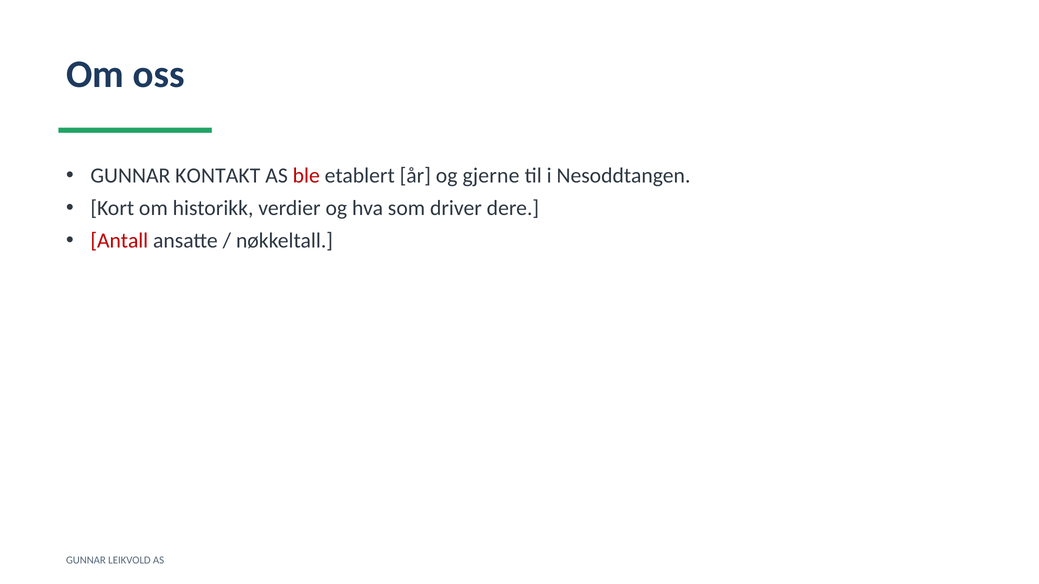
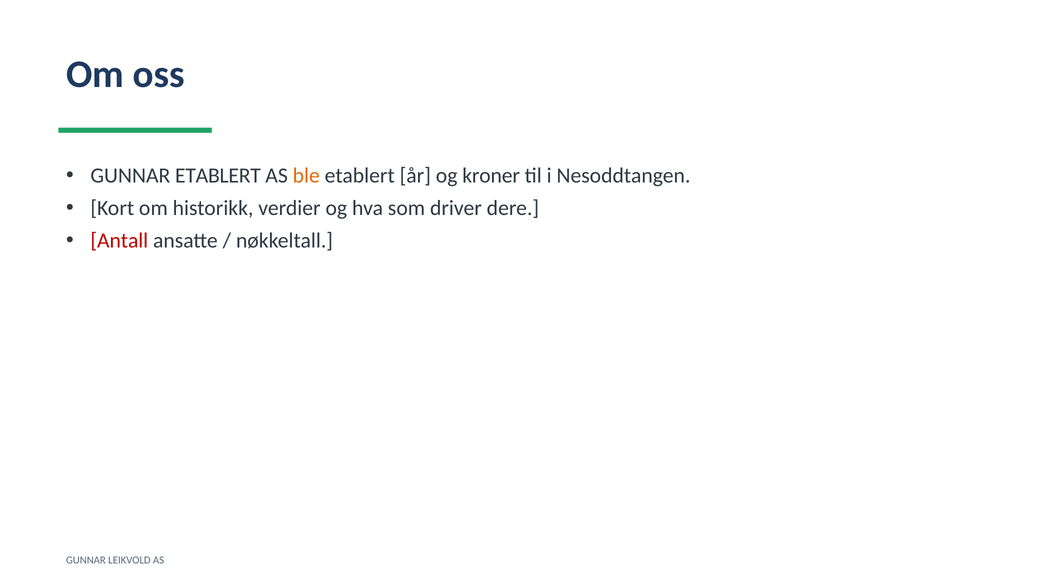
GUNNAR KONTAKT: KONTAKT -> ETABLERT
ble colour: red -> orange
gjerne: gjerne -> kroner
